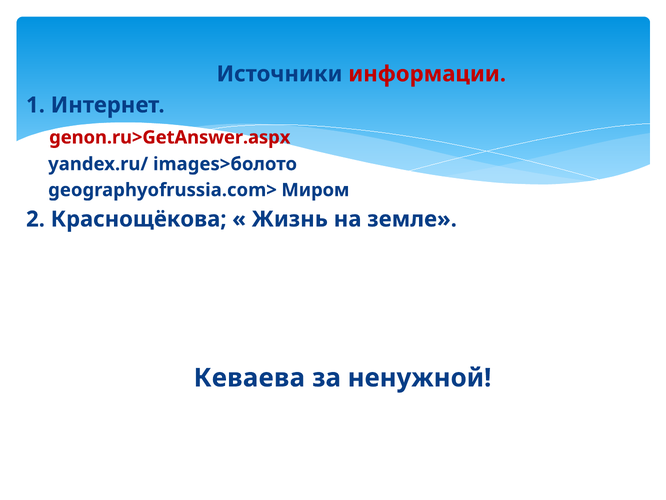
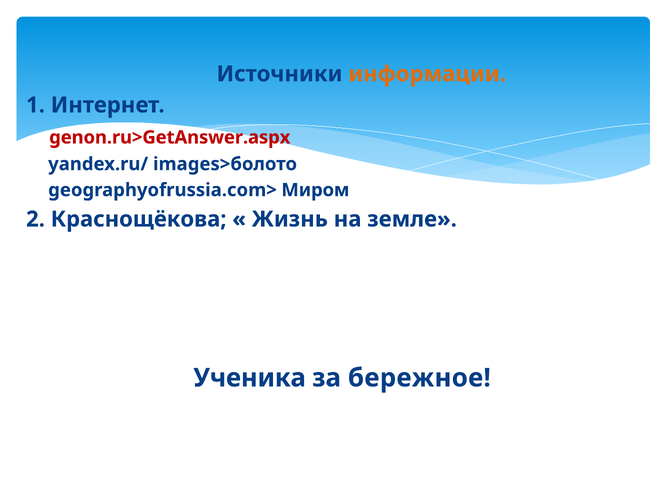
информации colour: red -> orange
Кеваева: Кеваева -> Ученика
ненужной: ненужной -> бережное
